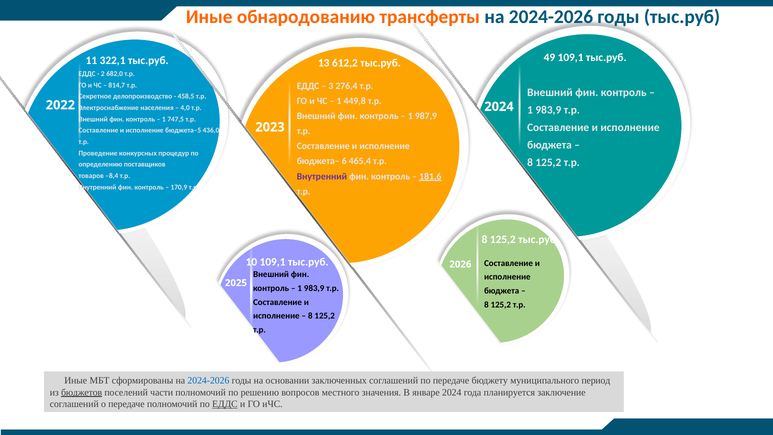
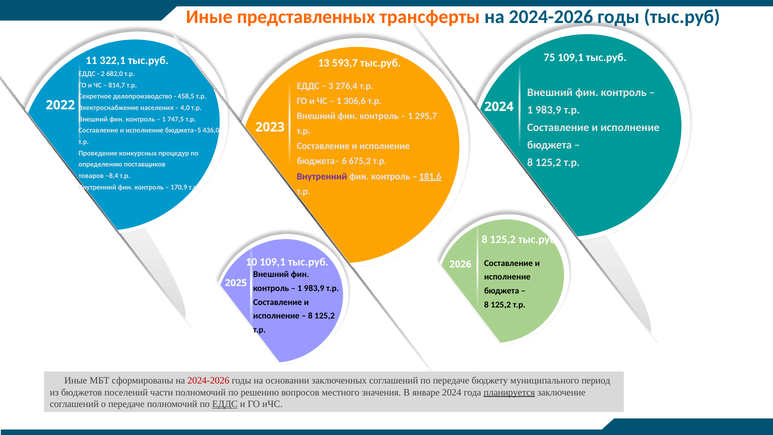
обнародованию: обнародованию -> представленных
612,2: 612,2 -> 593,7
49: 49 -> 75
449,8: 449,8 -> 306,6
987,9: 987,9 -> 295,7
465,4: 465,4 -> 675,2
2024-2026 at (208, 381) colour: blue -> red
бюджетов underline: present -> none
планируется underline: none -> present
